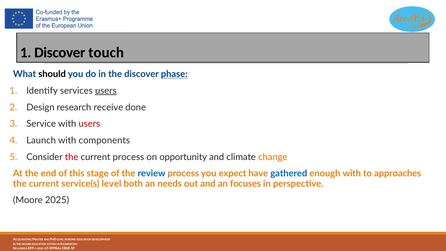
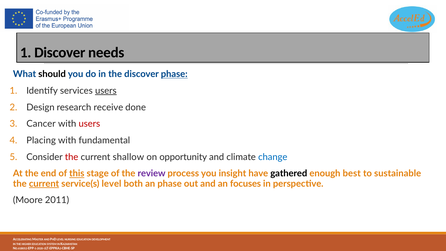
touch: touch -> needs
Service: Service -> Cancer
Launch: Launch -> Placing
components: components -> fundamental
current process: process -> shallow
change colour: orange -> blue
this underline: none -> present
review colour: blue -> purple
expect: expect -> insight
gathered colour: blue -> black
enough with: with -> best
approaches: approaches -> sustainable
current at (44, 184) underline: none -> present
an needs: needs -> phase
2025: 2025 -> 2011
